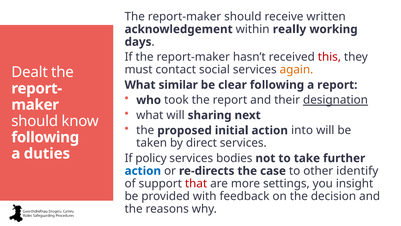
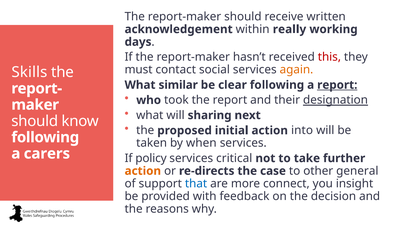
Dealt: Dealt -> Skills
report at (337, 85) underline: none -> present
direct: direct -> when
duties: duties -> carers
bodies: bodies -> critical
action at (143, 171) colour: blue -> orange
identify: identify -> general
that colour: red -> blue
settings: settings -> connect
